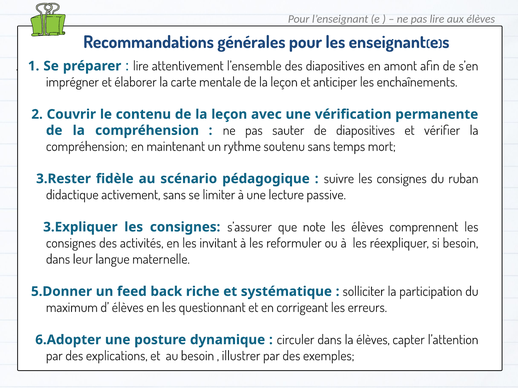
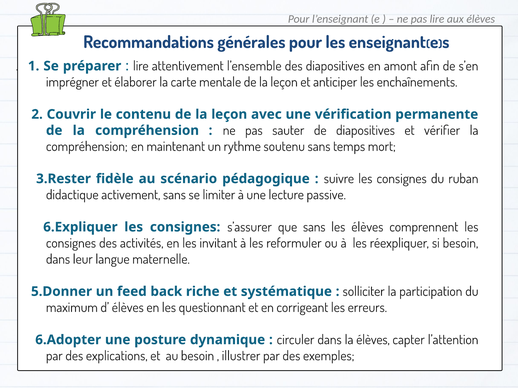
3.Expliquer: 3.Expliquer -> 6.Expliquer
que note: note -> sans
